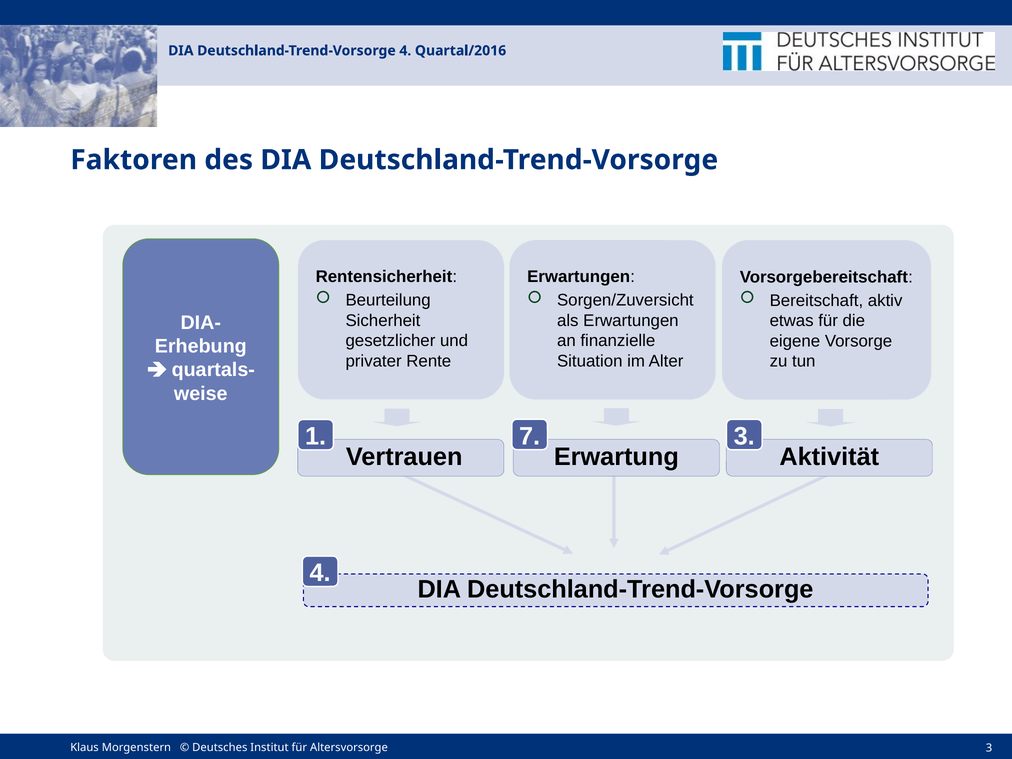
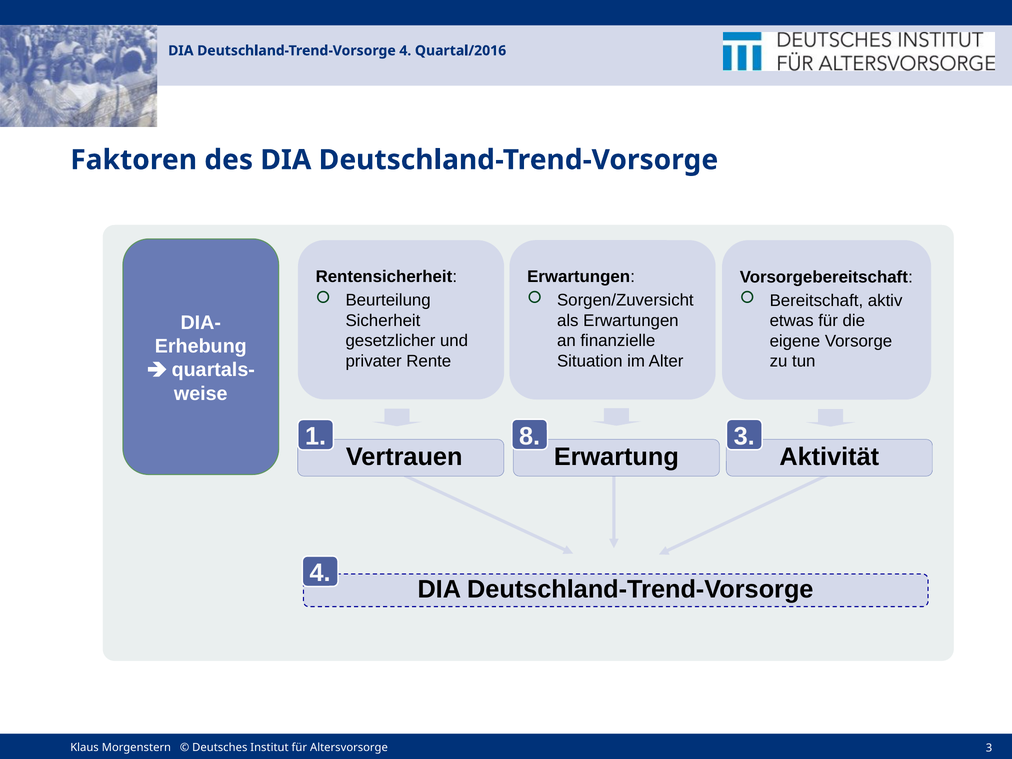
7: 7 -> 8
